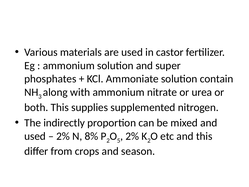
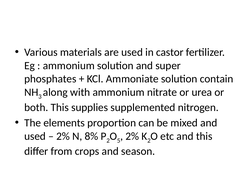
indirectly: indirectly -> elements
